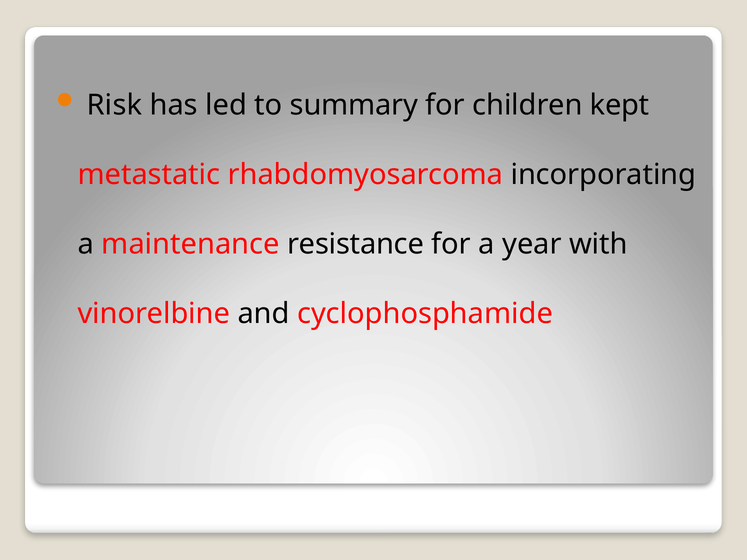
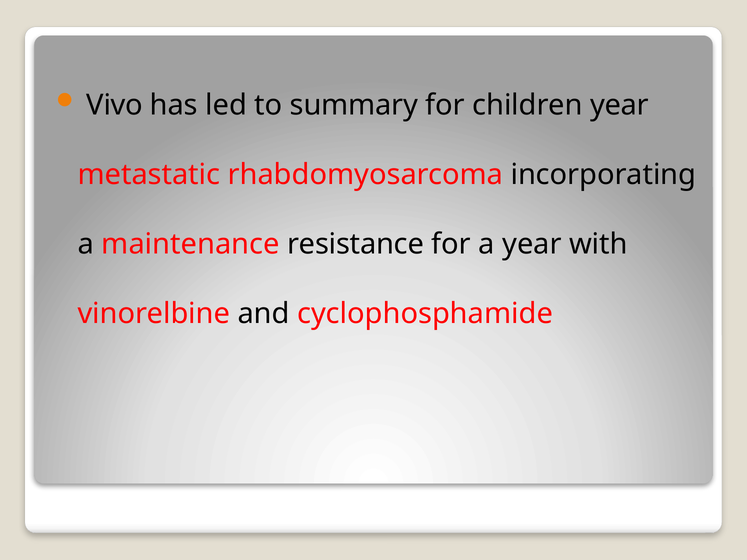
Risk: Risk -> Vivo
children kept: kept -> year
